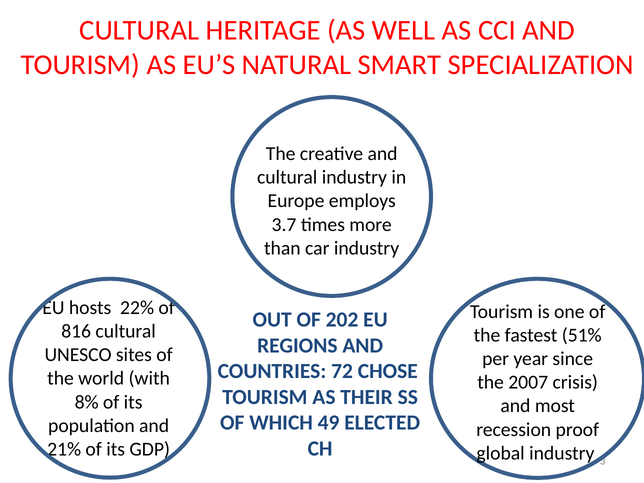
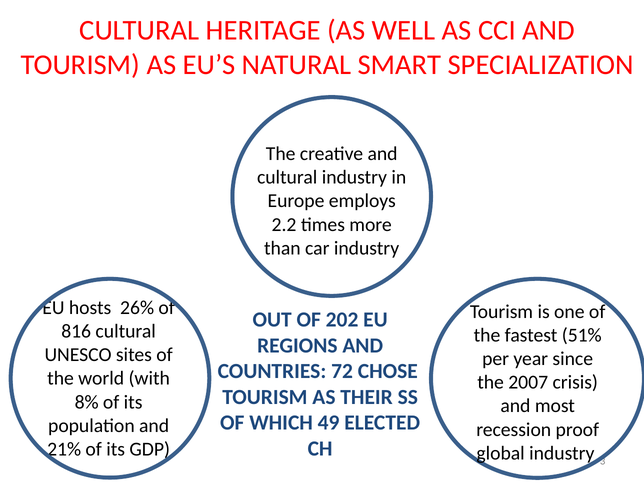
3.7: 3.7 -> 2.2
22%: 22% -> 26%
